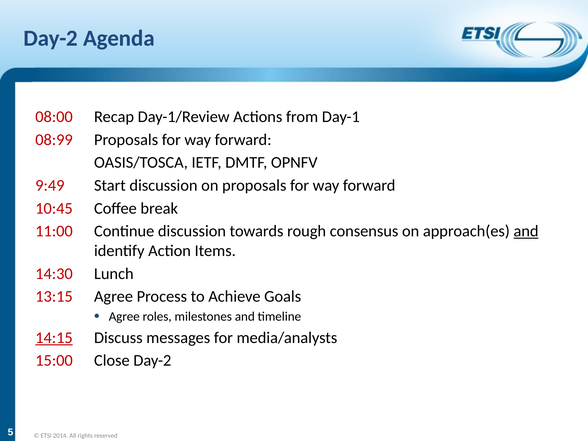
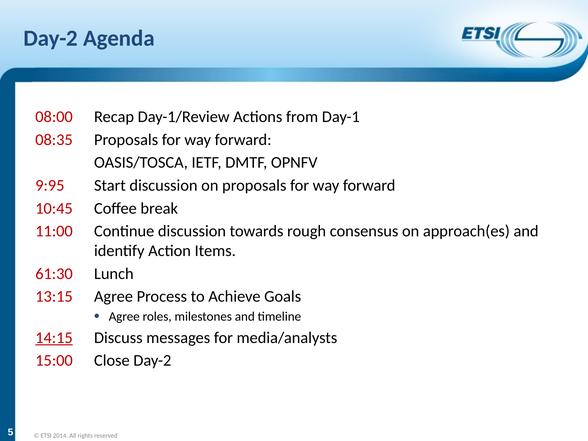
08:99: 08:99 -> 08:35
9:49: 9:49 -> 9:95
and at (526, 231) underline: present -> none
14:30: 14:30 -> 61:30
